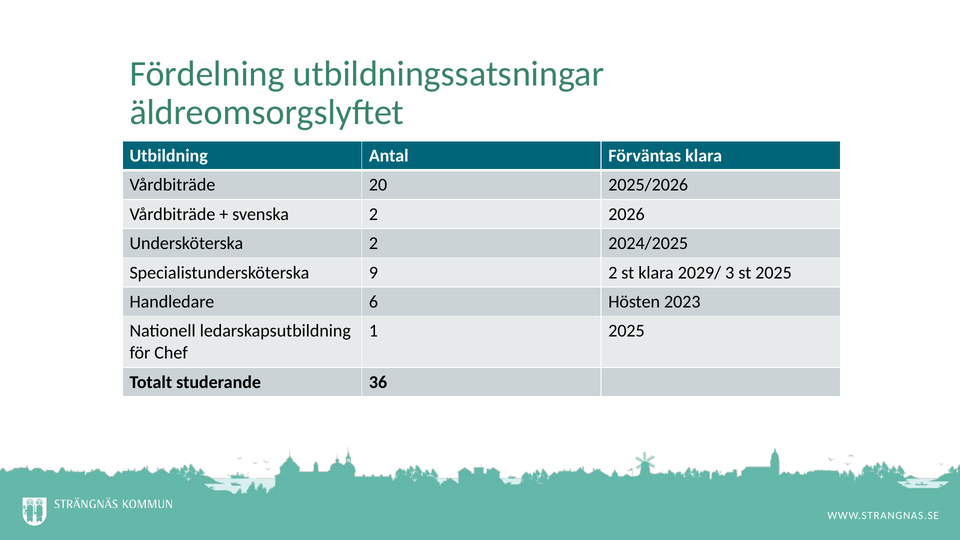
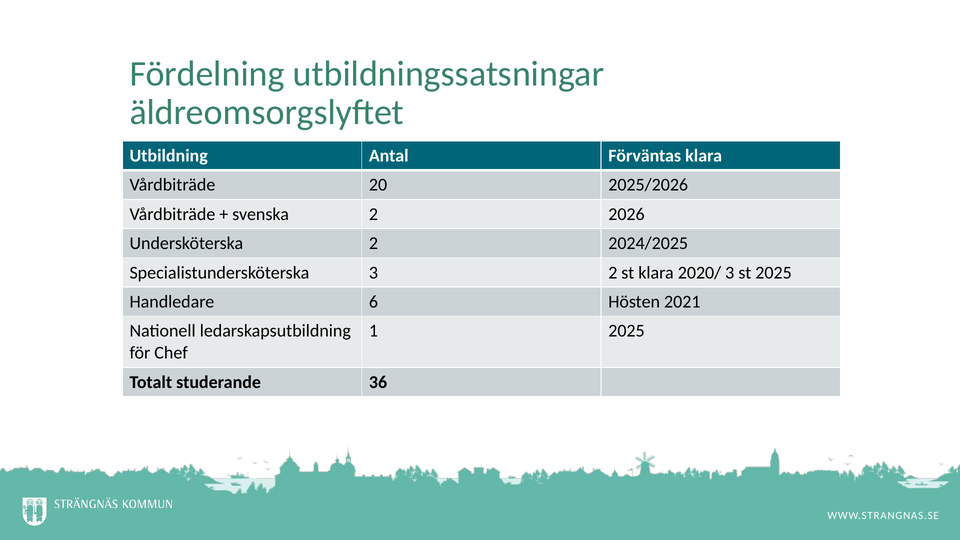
Specialistundersköterska 9: 9 -> 3
2029/: 2029/ -> 2020/
2023: 2023 -> 2021
